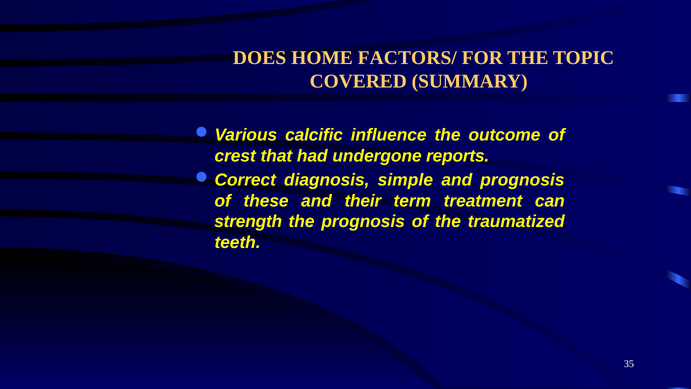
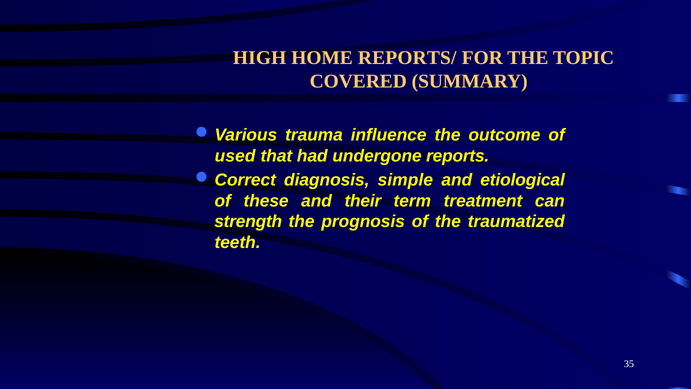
DOES: DOES -> HIGH
FACTORS/: FACTORS/ -> REPORTS/
calcific: calcific -> trauma
crest: crest -> used
and prognosis: prognosis -> etiological
